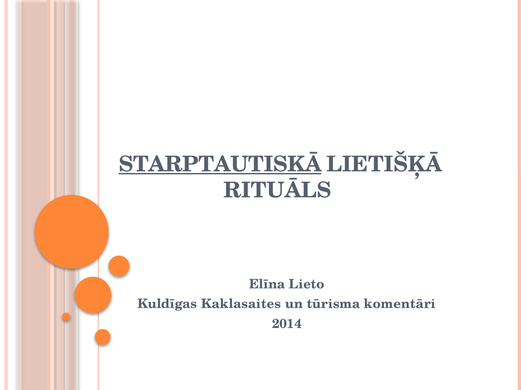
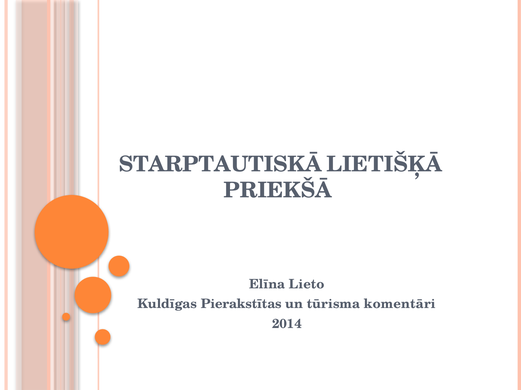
STARPTAUTISKĀ underline: present -> none
RITUĀLS: RITUĀLS -> PRIEKŠĀ
Kaklasaites: Kaklasaites -> Pierakstītas
